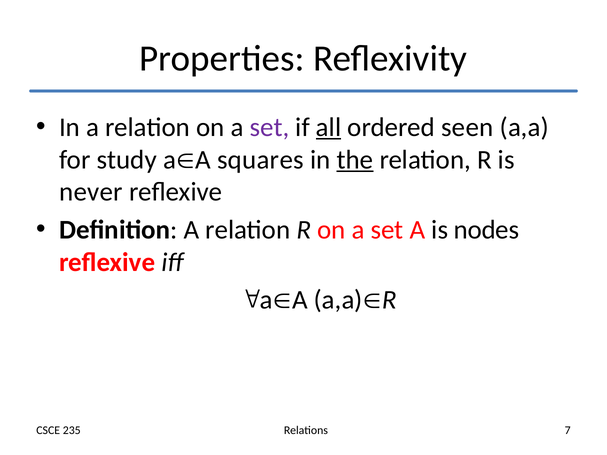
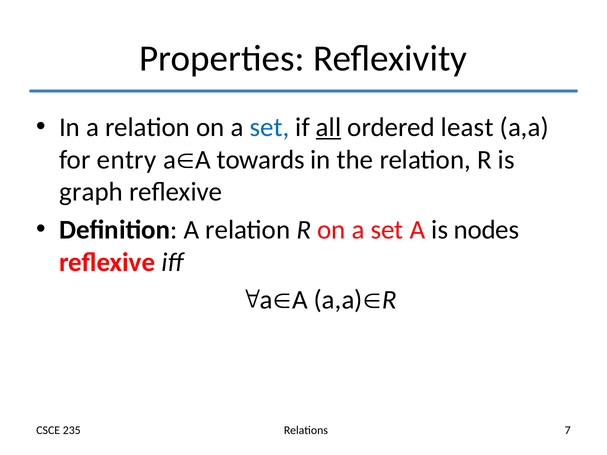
set at (270, 127) colour: purple -> blue
seen: seen -> least
study: study -> entry
squares: squares -> towards
the underline: present -> none
never: never -> graph
